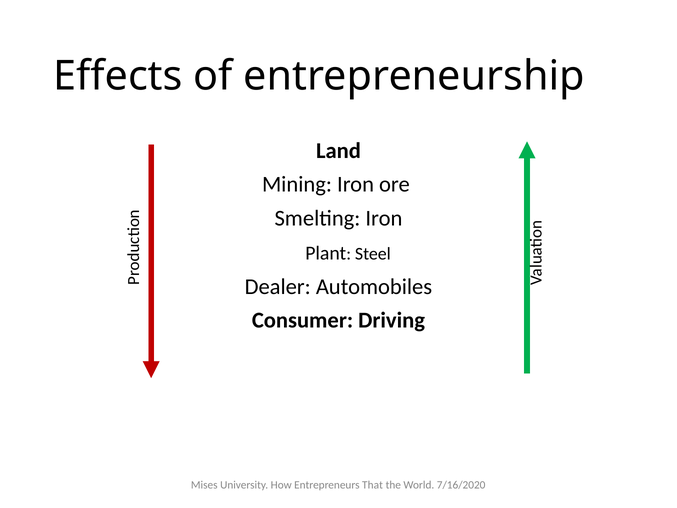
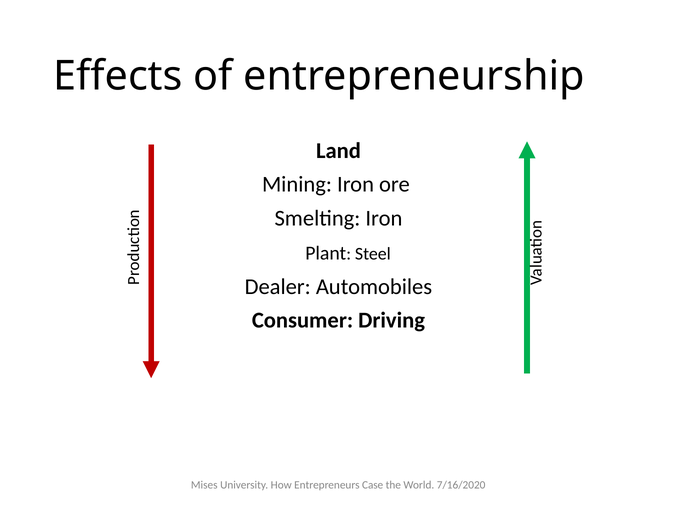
That: That -> Case
